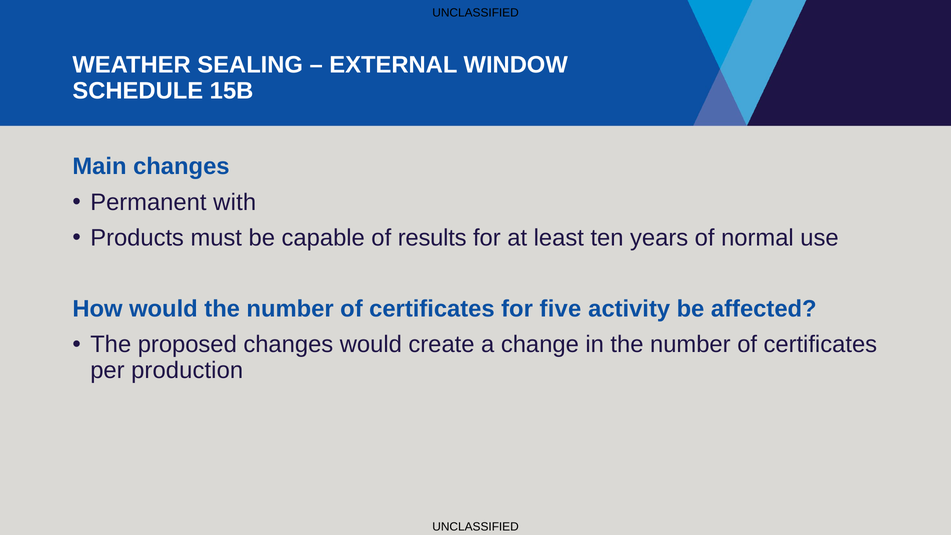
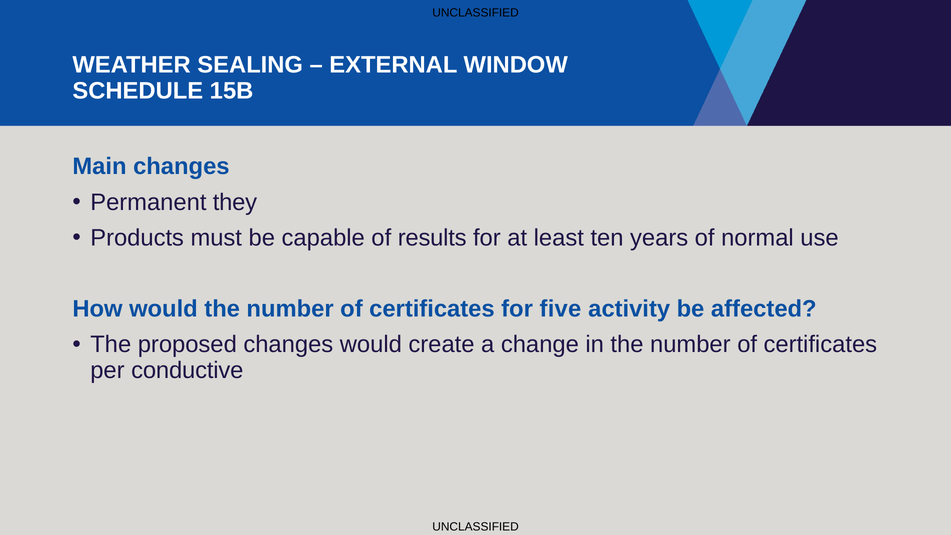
with: with -> they
production: production -> conductive
